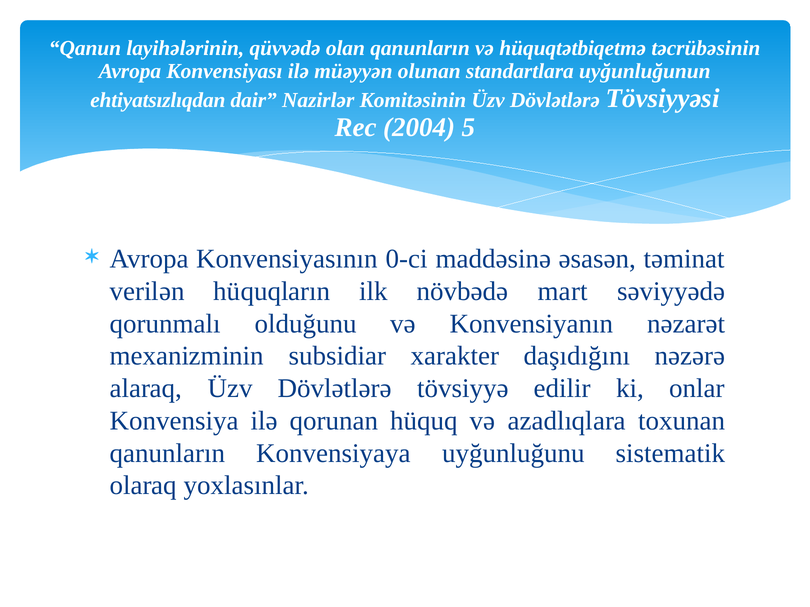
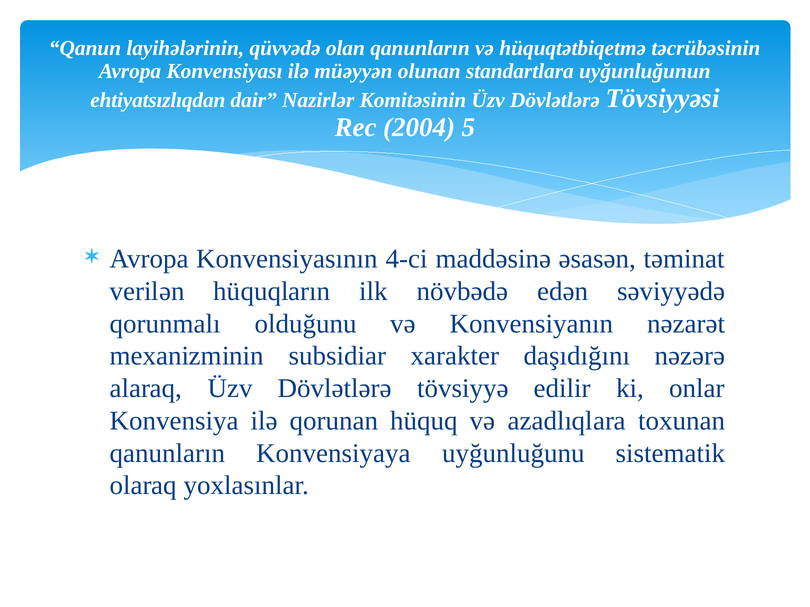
0-ci: 0-ci -> 4-ci
mart: mart -> edən
